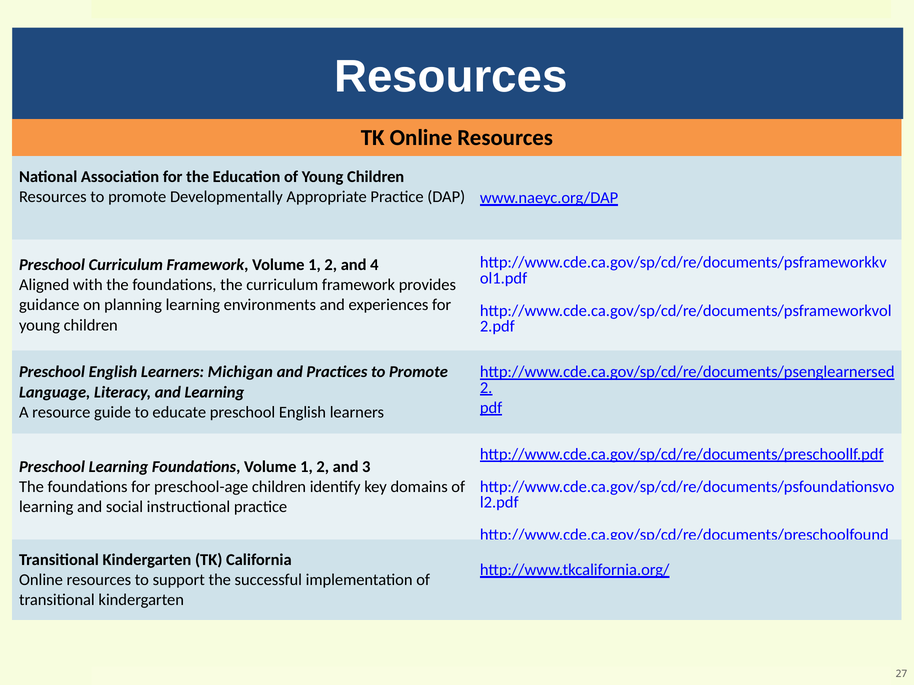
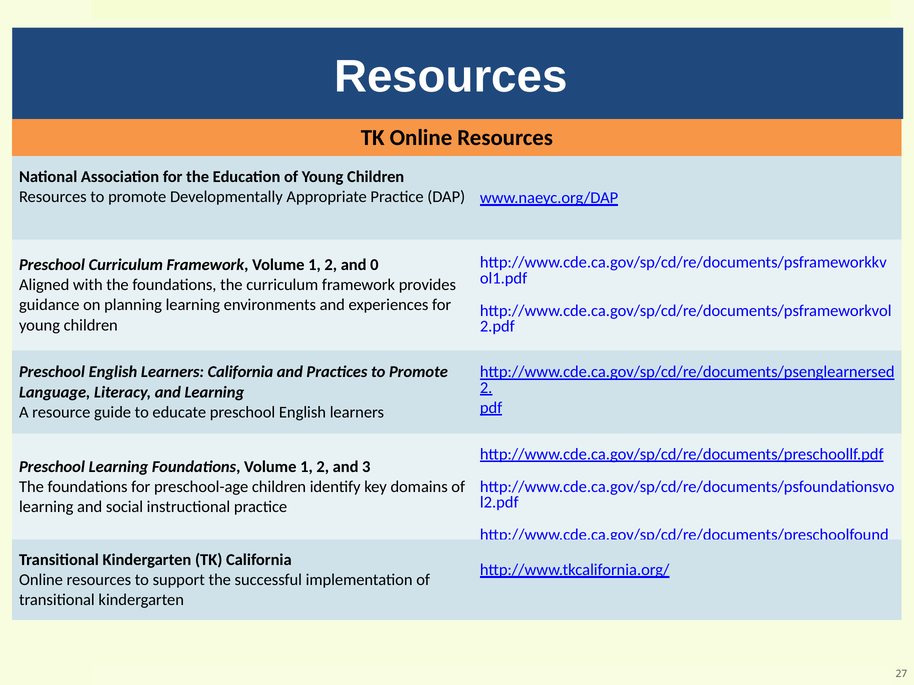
4: 4 -> 0
Learners Michigan: Michigan -> California
